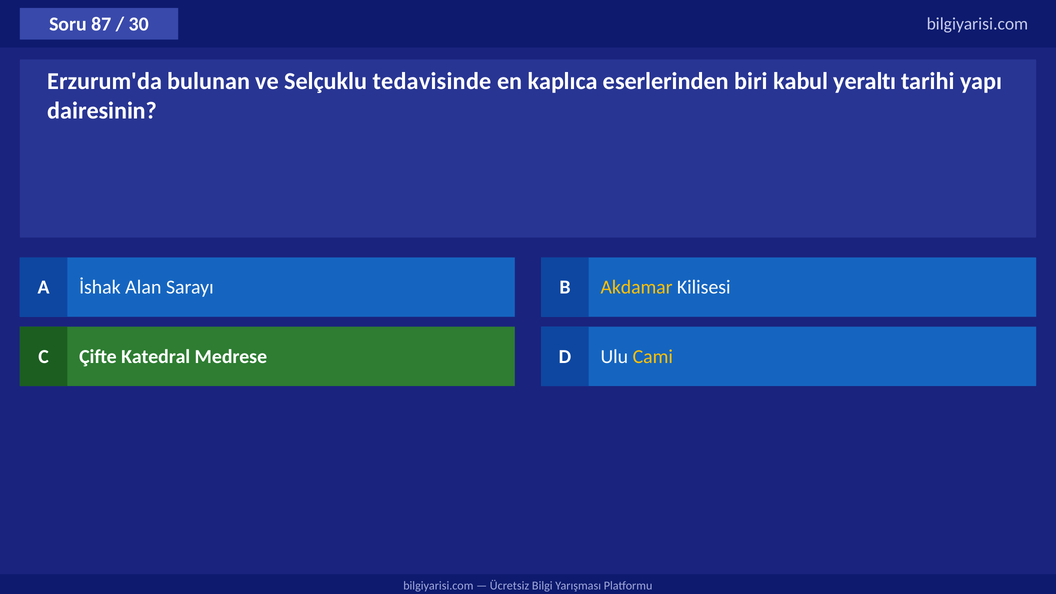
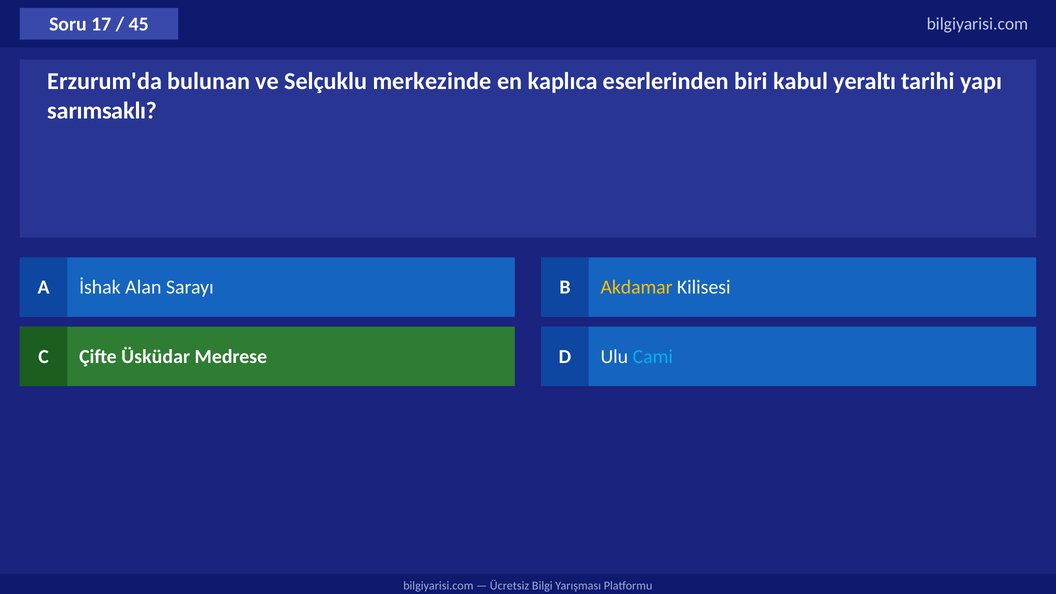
87: 87 -> 17
30: 30 -> 45
tedavisinde: tedavisinde -> merkezinde
dairesinin: dairesinin -> sarımsaklı
Katedral: Katedral -> Üsküdar
Cami colour: yellow -> light blue
